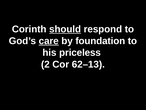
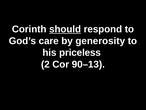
care underline: present -> none
foundation: foundation -> generosity
62–13: 62–13 -> 90–13
